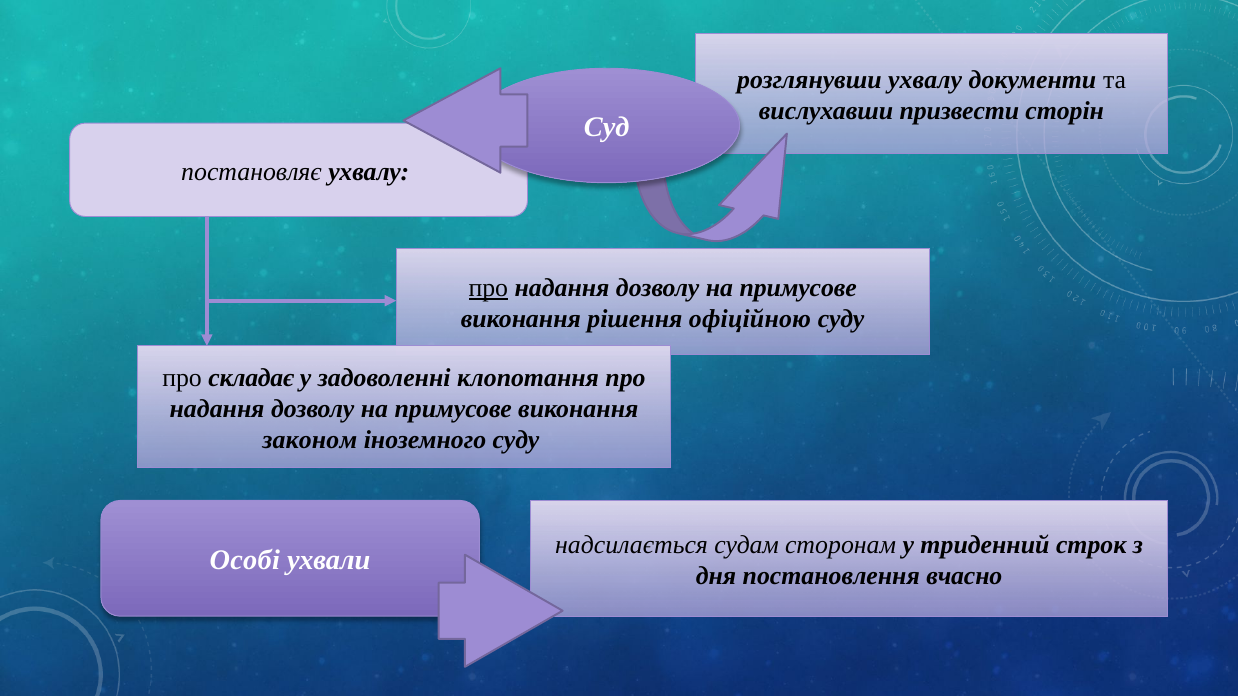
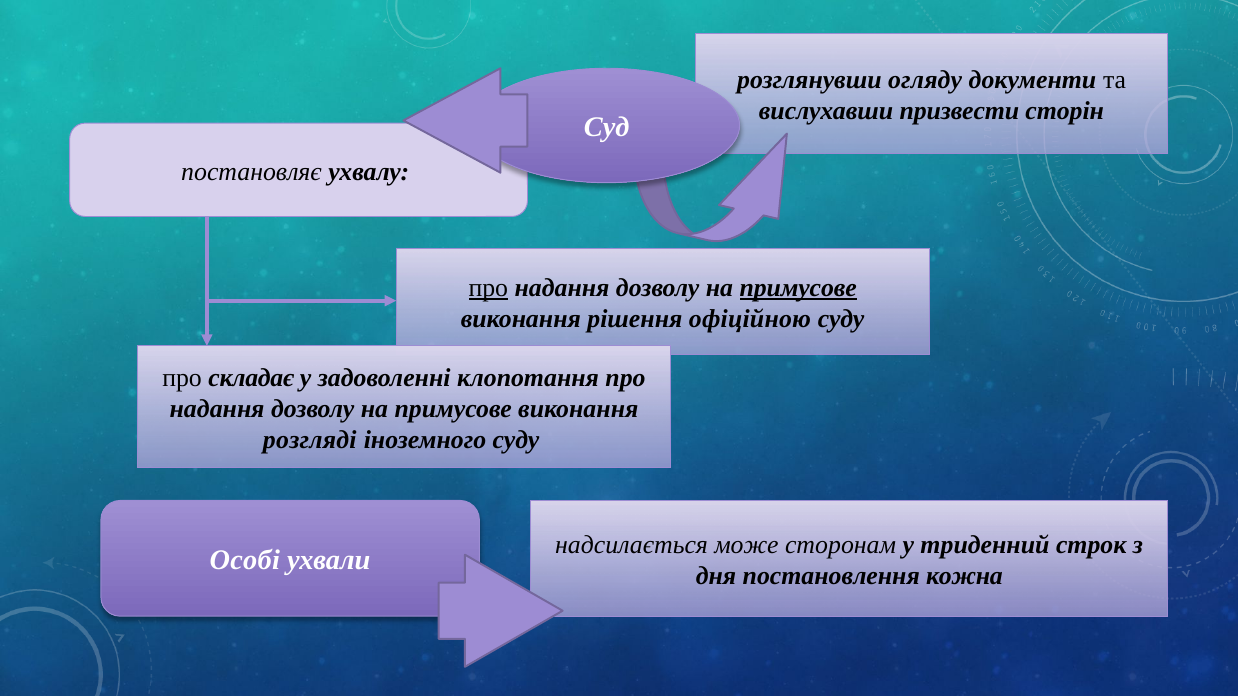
розглянувши ухвалу: ухвалу -> огляду
примусове at (798, 288) underline: none -> present
законом: законом -> розгляді
судам: судам -> може
вчасно: вчасно -> кожна
